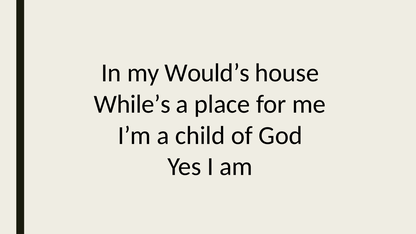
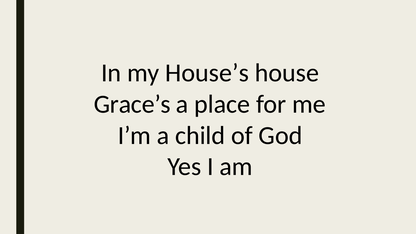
Would’s: Would’s -> House’s
While’s: While’s -> Grace’s
